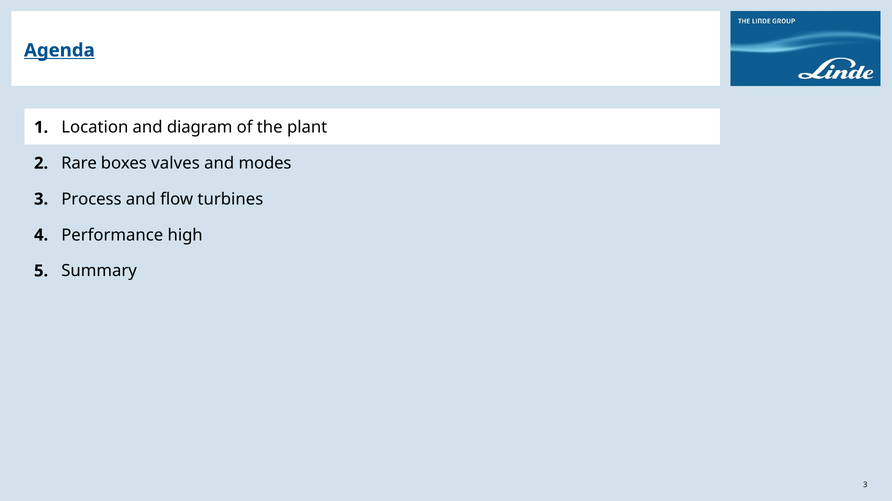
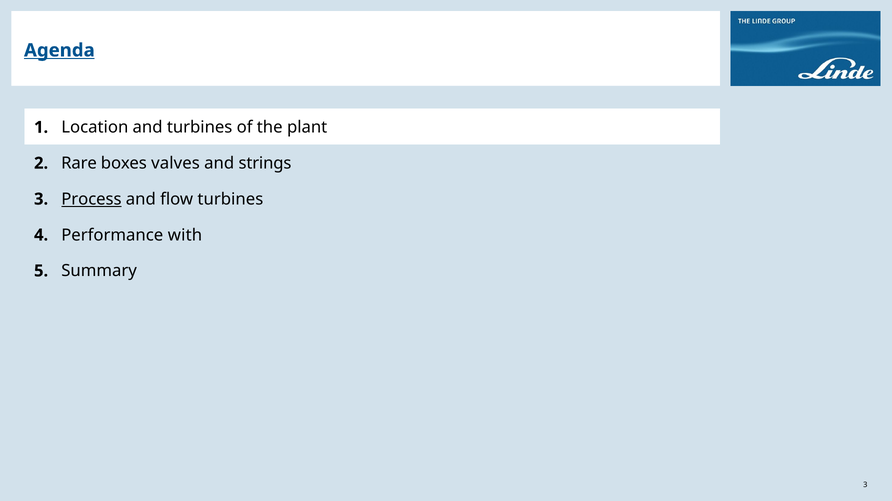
and diagram: diagram -> turbines
modes: modes -> strings
Process underline: none -> present
high: high -> with
